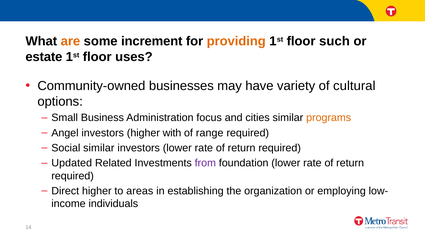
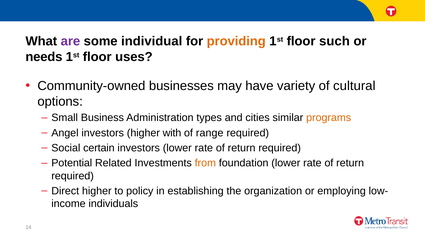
are colour: orange -> purple
increment: increment -> individual
estate: estate -> needs
focus: focus -> types
Social similar: similar -> certain
Updated: Updated -> Potential
from colour: purple -> orange
areas: areas -> policy
